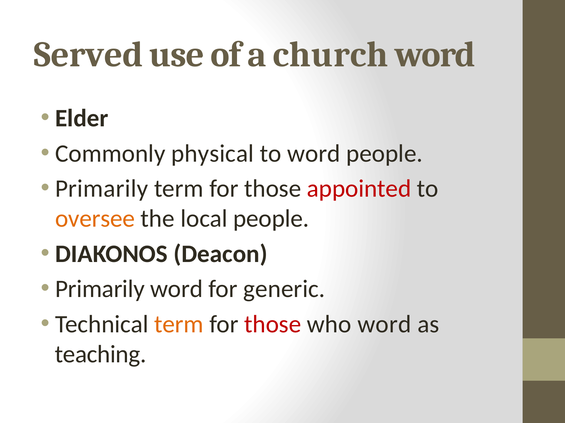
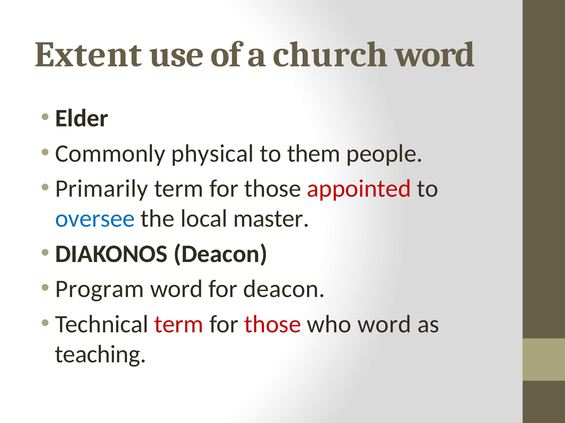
Served: Served -> Extent
to word: word -> them
oversee colour: orange -> blue
local people: people -> master
Primarily at (100, 289): Primarily -> Program
for generic: generic -> deacon
term at (179, 325) colour: orange -> red
